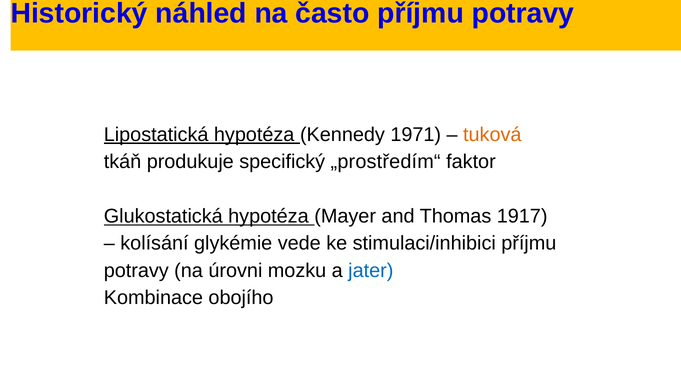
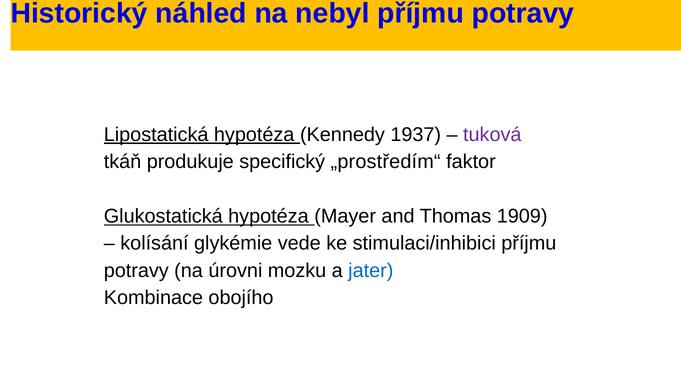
často: často -> nebyl
1971: 1971 -> 1937
tuková colour: orange -> purple
1917: 1917 -> 1909
